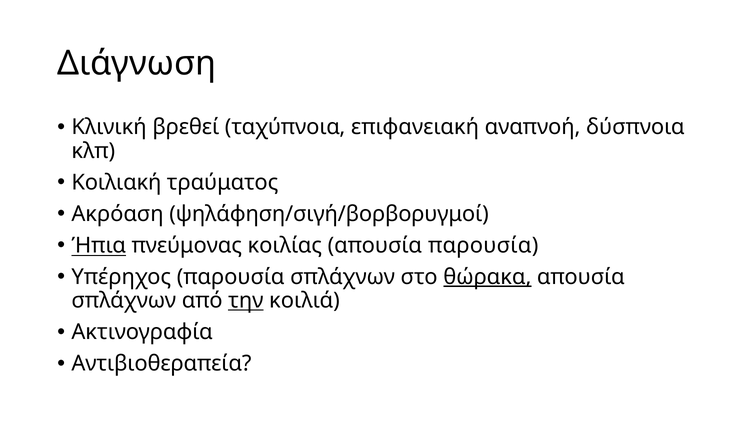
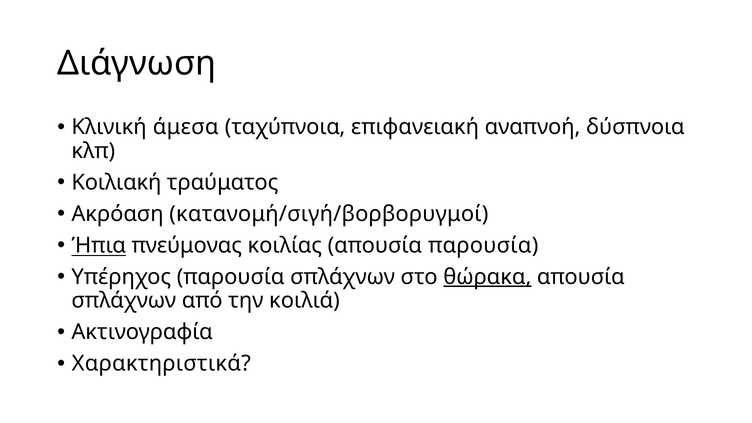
βρεθεί: βρεθεί -> άμεσα
ψηλάφηση/σιγή/βορβορυγμοί: ψηλάφηση/σιγή/βορβορυγμοί -> κατανομή/σιγή/βορβορυγμοί
την underline: present -> none
Αντιβιοθεραπεία: Αντιβιοθεραπεία -> Χαρακτηριστικά
